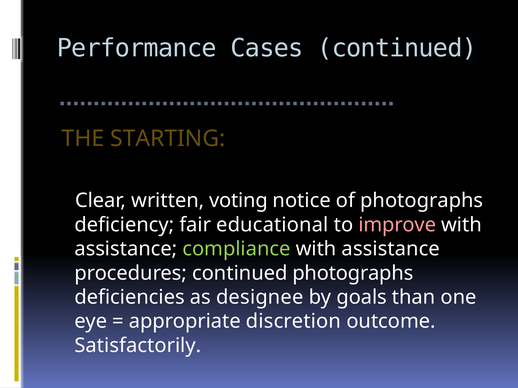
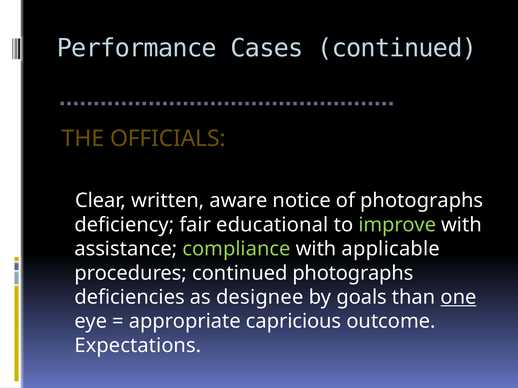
STARTING: STARTING -> OFFICIALS
voting: voting -> aware
improve colour: pink -> light green
assistance at (391, 249): assistance -> applicable
one underline: none -> present
discretion: discretion -> capricious
Satisfactorily: Satisfactorily -> Expectations
